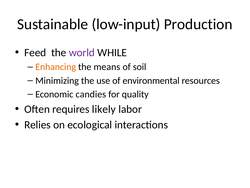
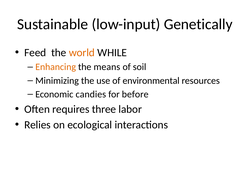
Production: Production -> Genetically
world colour: purple -> orange
quality: quality -> before
likely: likely -> three
